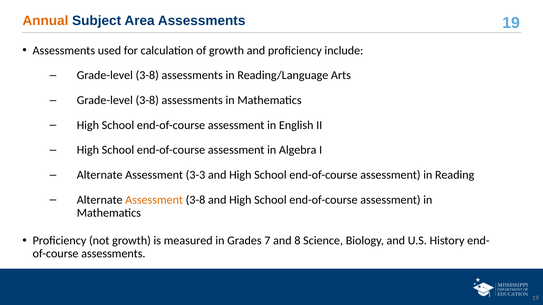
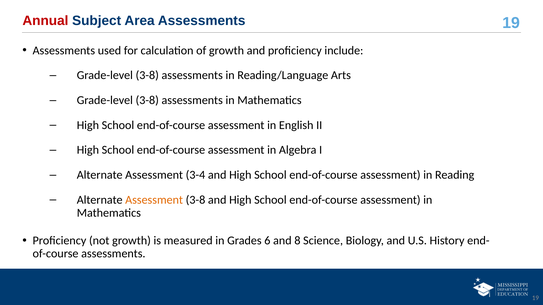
Annual colour: orange -> red
3-3: 3-3 -> 3-4
7: 7 -> 6
